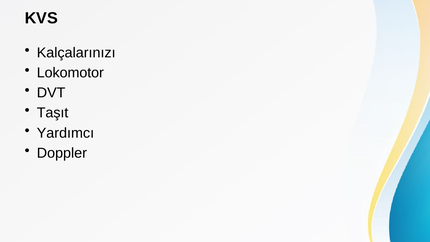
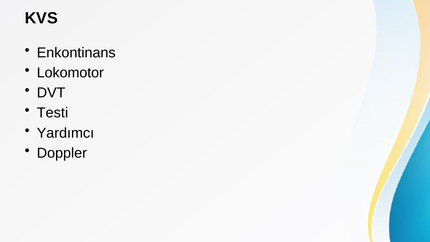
Kalçalarınızı: Kalçalarınızı -> Enkontinans
Taşıt: Taşıt -> Testi
